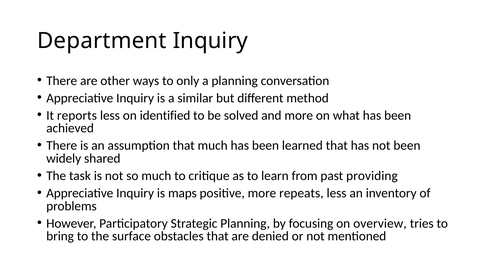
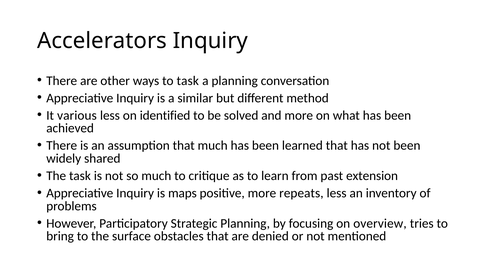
Department: Department -> Accelerators
to only: only -> task
reports: reports -> various
providing: providing -> extension
